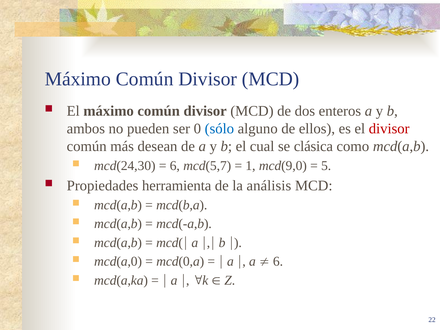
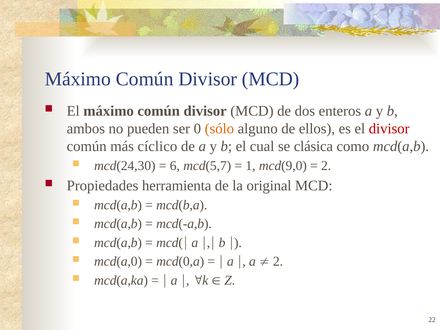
sólo colour: blue -> orange
desean: desean -> cíclico
5 at (326, 166): 5 -> 2
análisis: análisis -> original
6 at (278, 261): 6 -> 2
